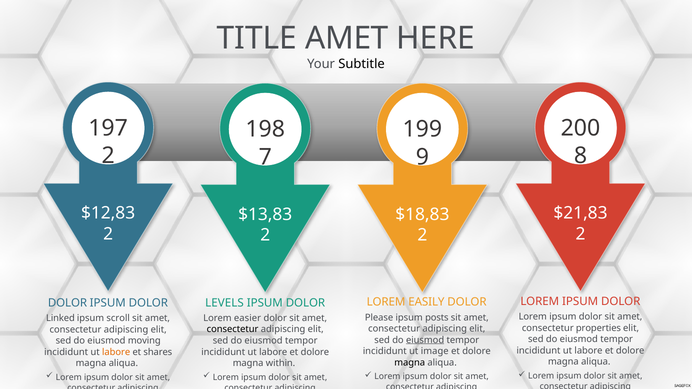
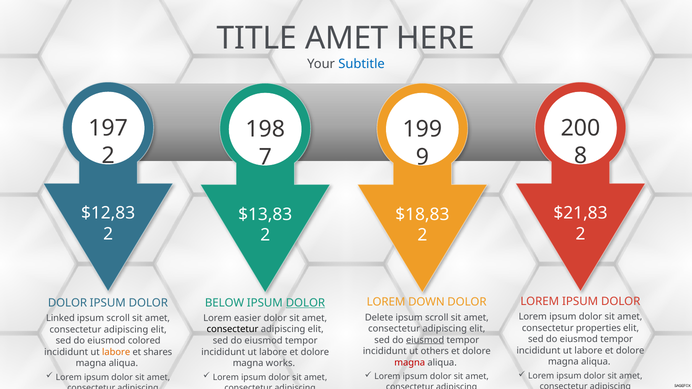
Subtitle colour: black -> blue
EASILY: EASILY -> DOWN
LEVELS: LEVELS -> BELOW
DOLOR at (305, 303) underline: none -> present
Please: Please -> Delete
posts at (437, 318): posts -> scroll
moving: moving -> colored
image: image -> others
magna at (410, 363) colour: black -> red
within: within -> works
